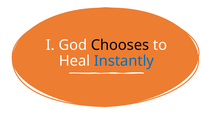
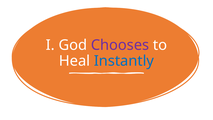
Chooses colour: black -> purple
